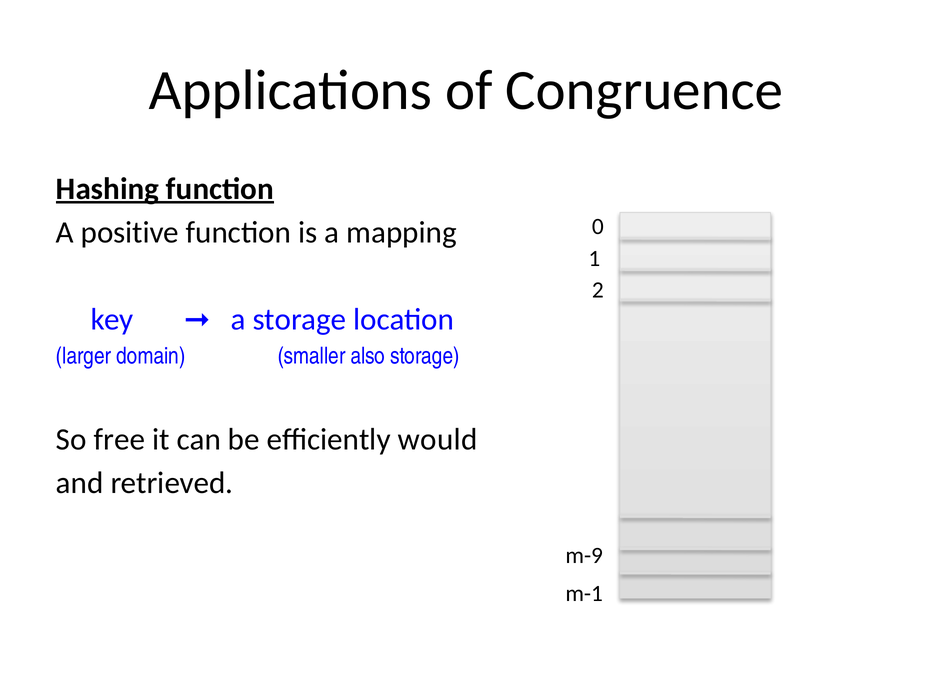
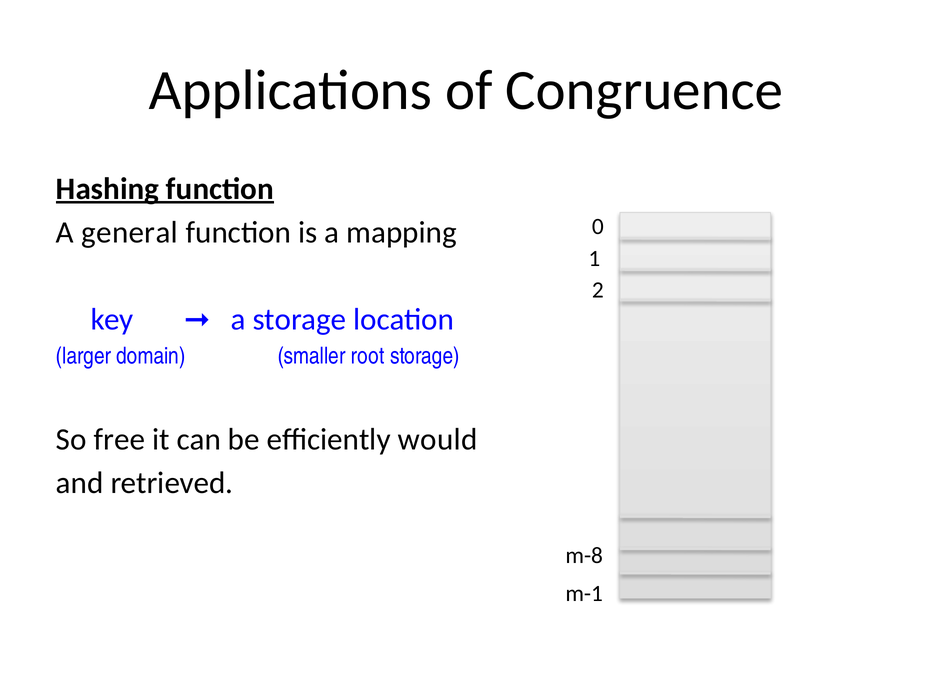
positive: positive -> general
also: also -> root
m-9: m-9 -> m-8
